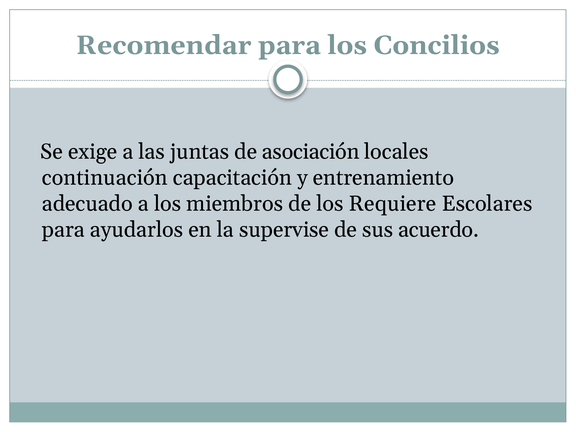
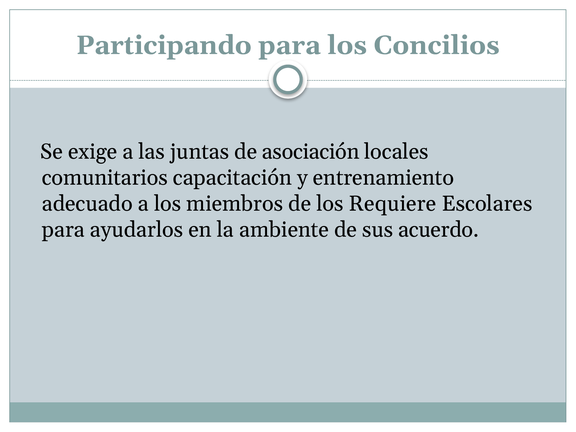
Recomendar: Recomendar -> Participando
continuación: continuación -> comunitarios
supervise: supervise -> ambiente
